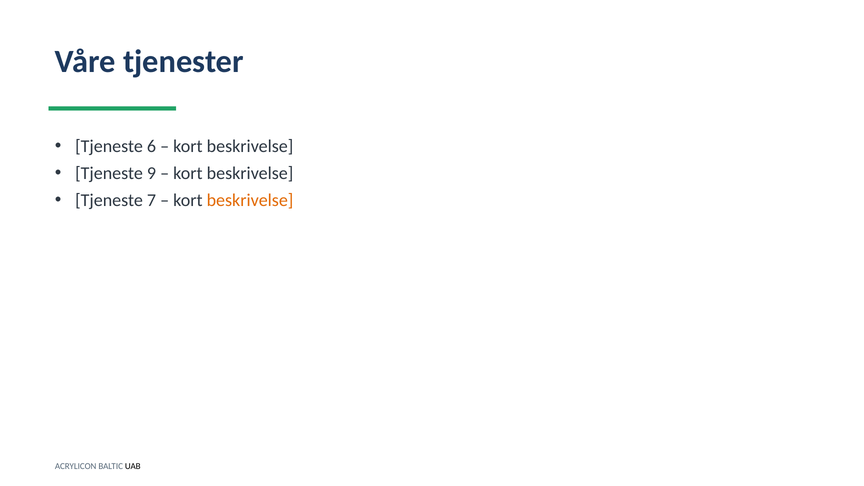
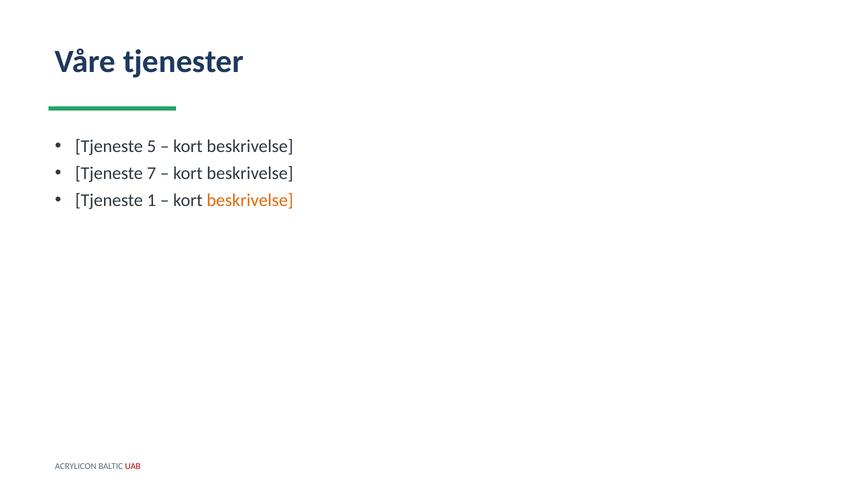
6: 6 -> 5
9: 9 -> 7
7: 7 -> 1
UAB colour: black -> red
